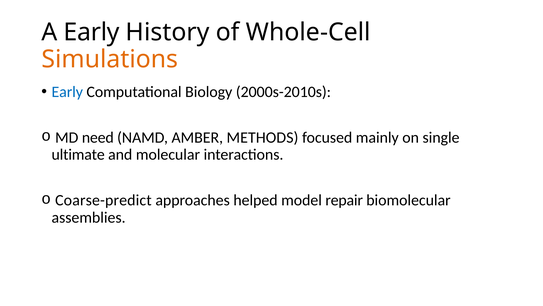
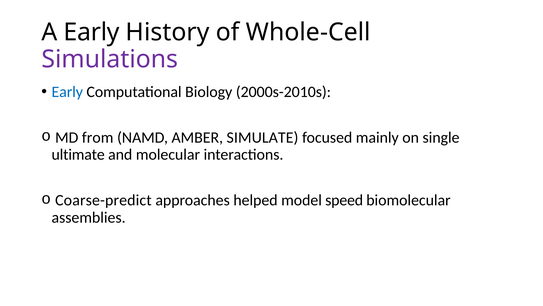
Simulations colour: orange -> purple
need: need -> from
METHODS: METHODS -> SIMULATE
repair: repair -> speed
